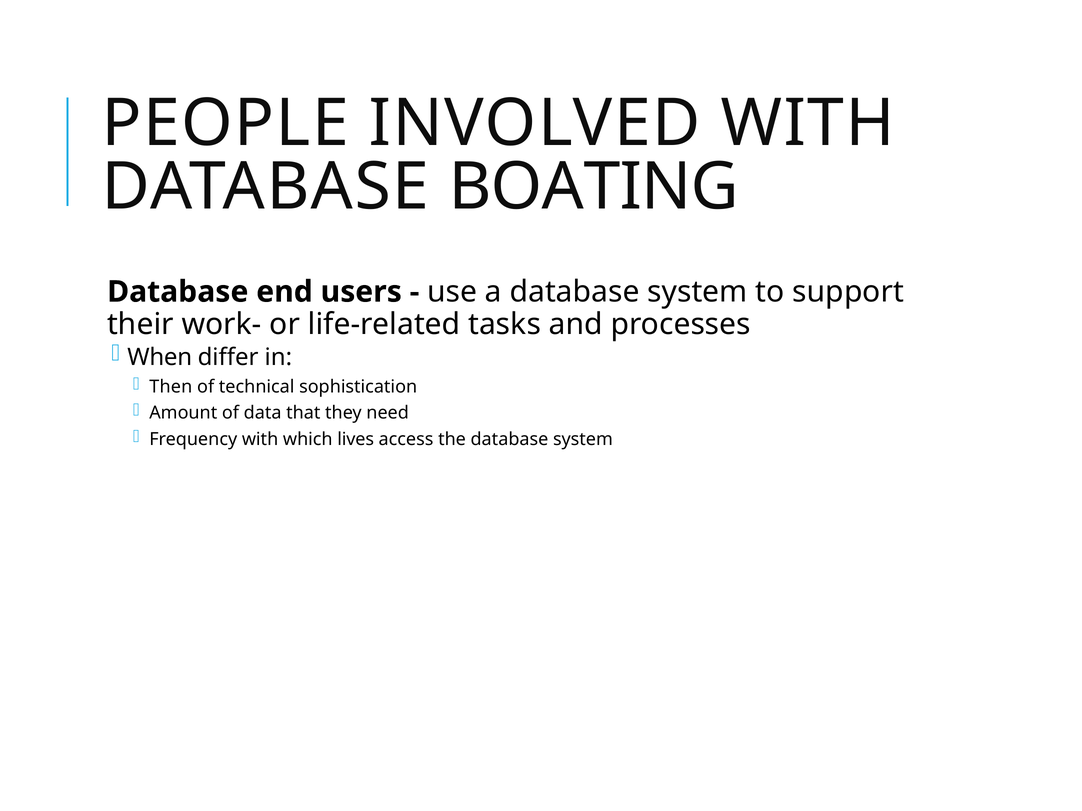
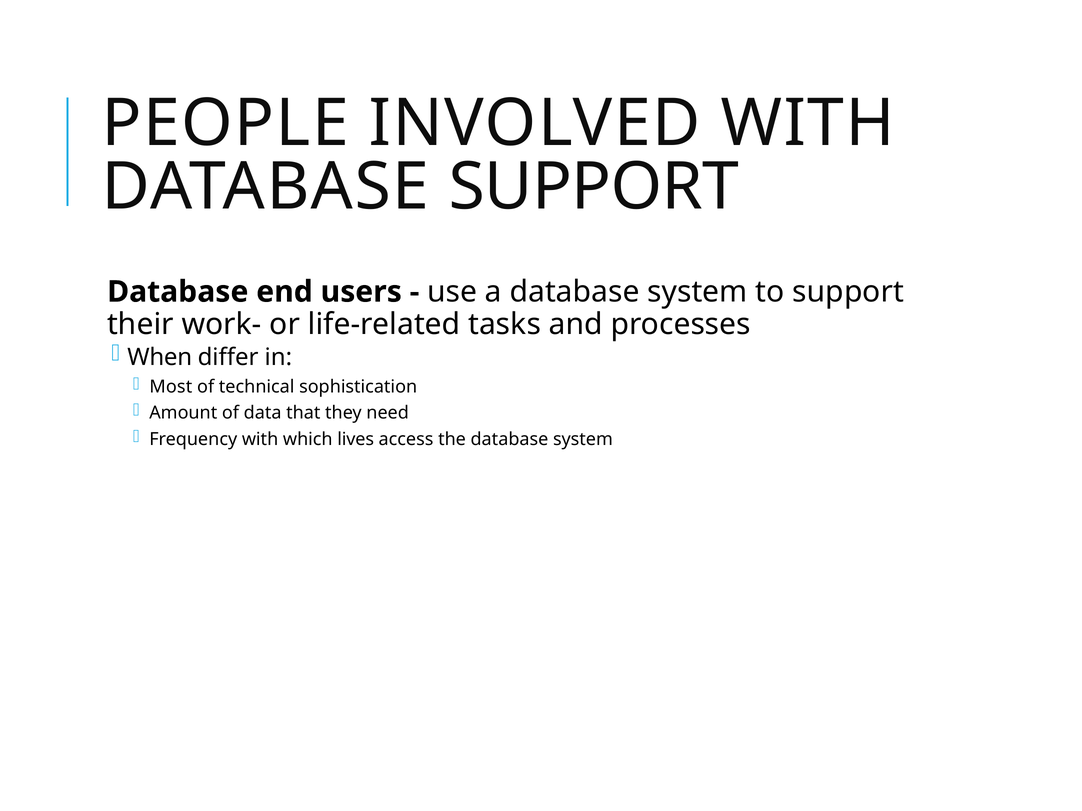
DATABASE BOATING: BOATING -> SUPPORT
Then: Then -> Most
